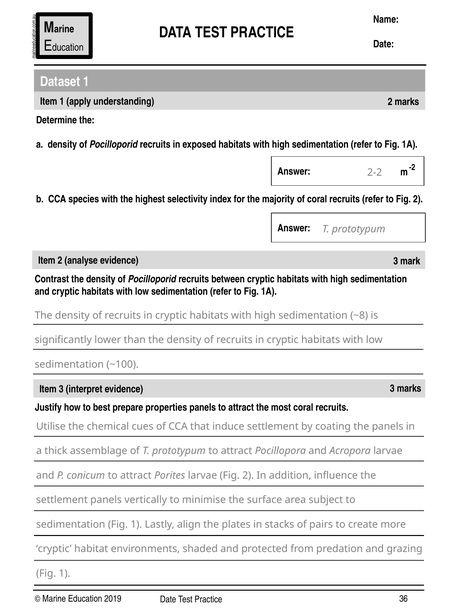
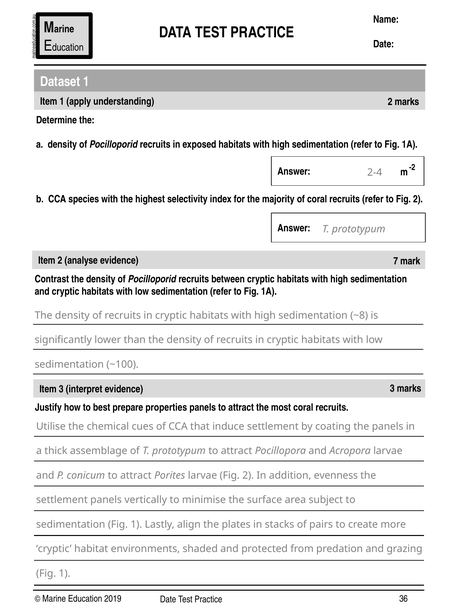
2-2: 2-2 -> 2-4
analyse evidence 3: 3 -> 7
influence: influence -> evenness
